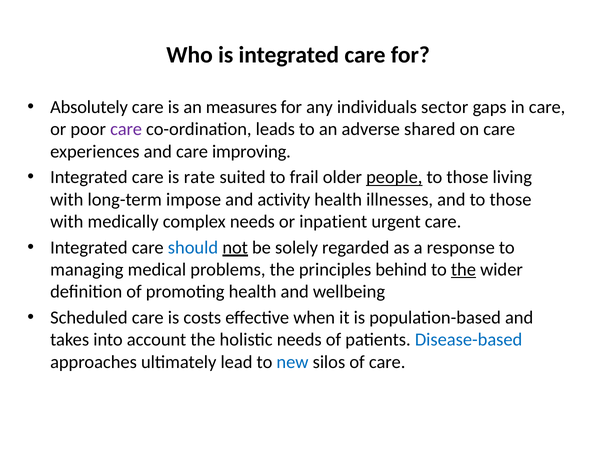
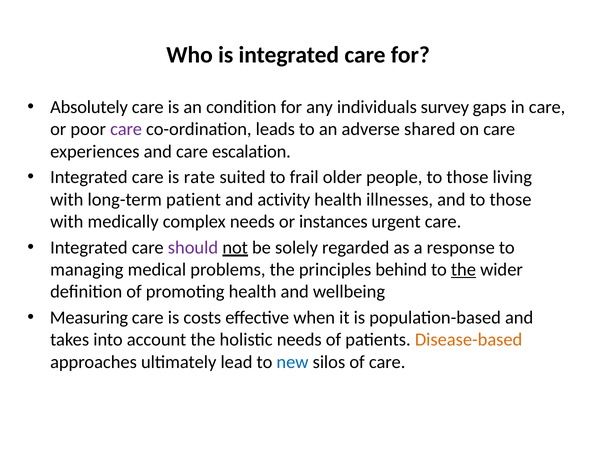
measures: measures -> condition
sector: sector -> survey
improving: improving -> escalation
people underline: present -> none
impose: impose -> patient
inpatient: inpatient -> instances
should colour: blue -> purple
Scheduled: Scheduled -> Measuring
Disease-based colour: blue -> orange
